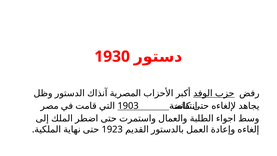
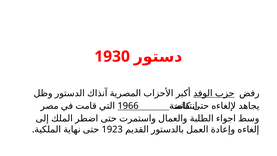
1903: 1903 -> 1966
